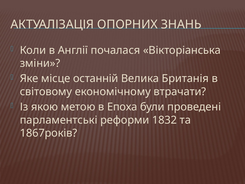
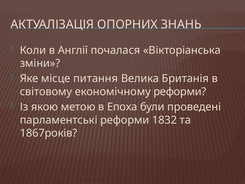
останній: останній -> питання
економічному втрачати: втрачати -> реформи
